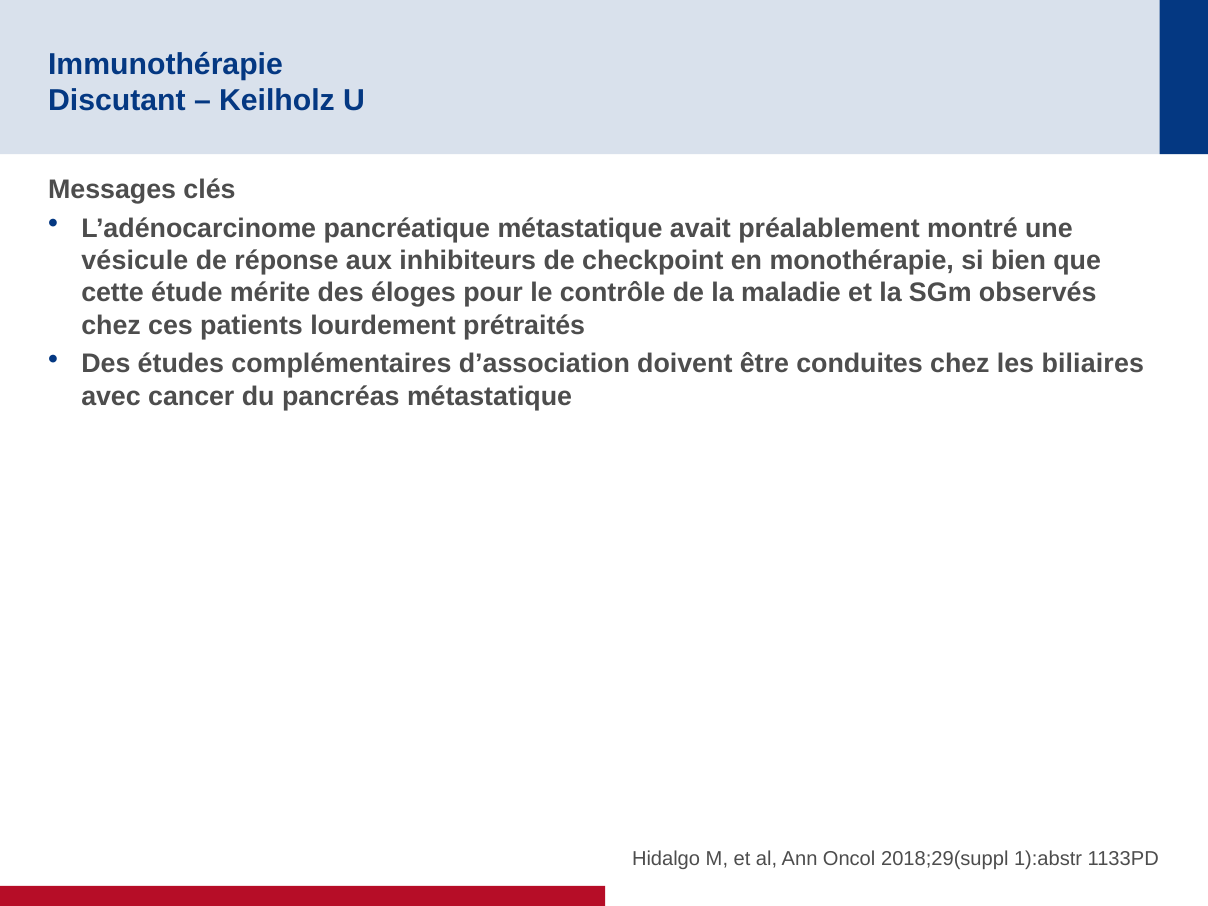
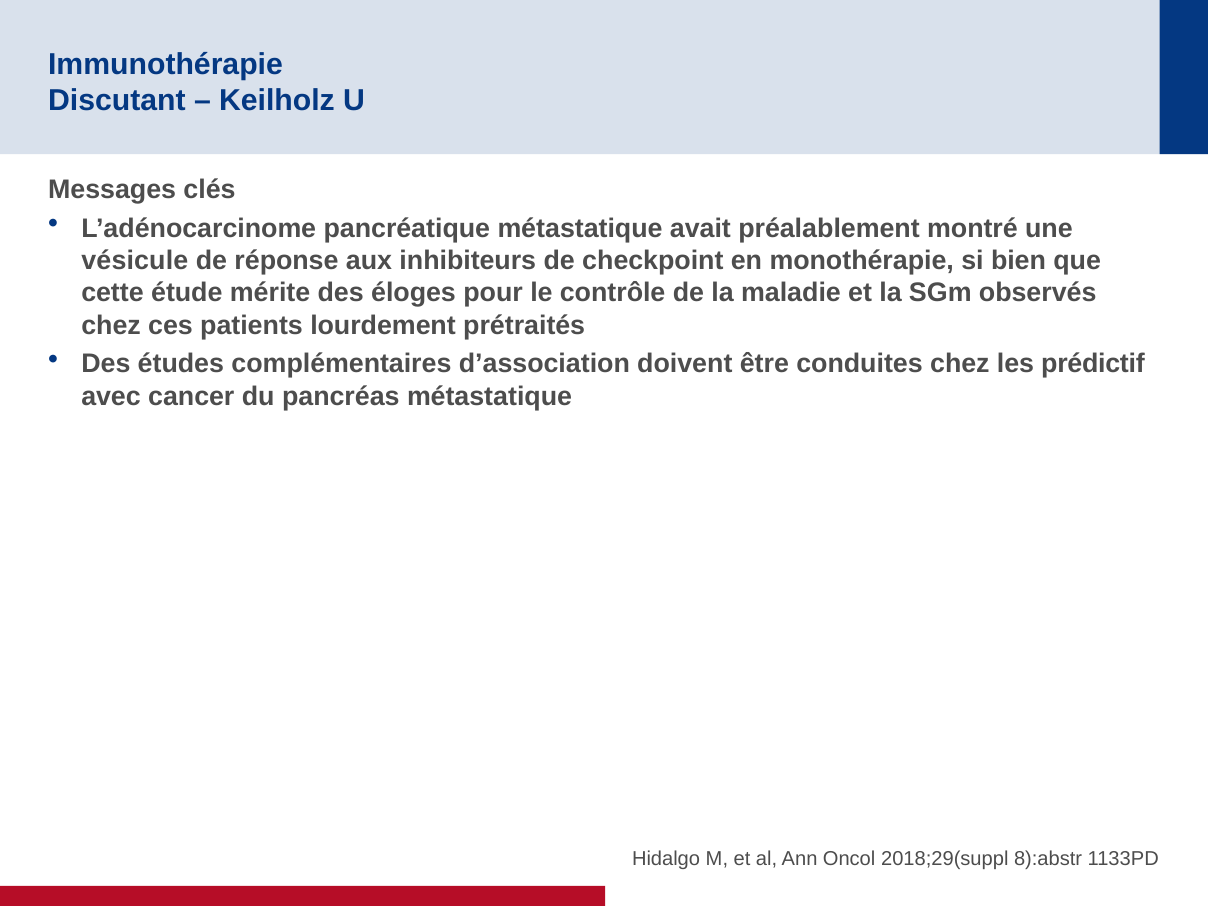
biliaires: biliaires -> prédictif
1):abstr: 1):abstr -> 8):abstr
